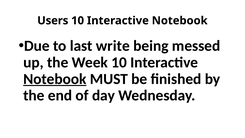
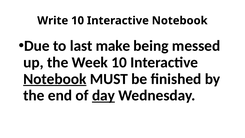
Users: Users -> Write
write: write -> make
day underline: none -> present
